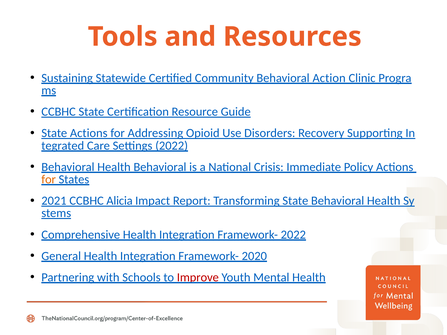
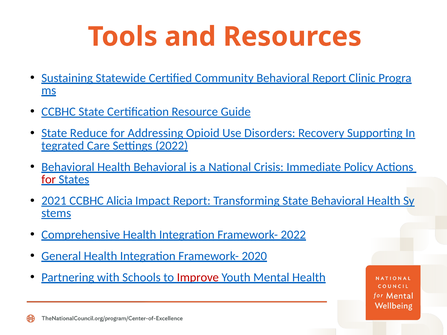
Behavioral Action: Action -> Report
State Actions: Actions -> Reduce
for at (49, 180) colour: orange -> red
